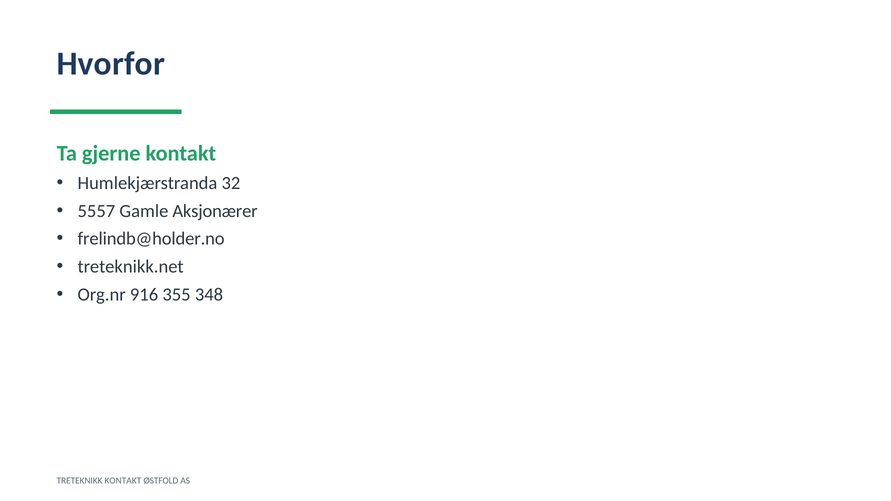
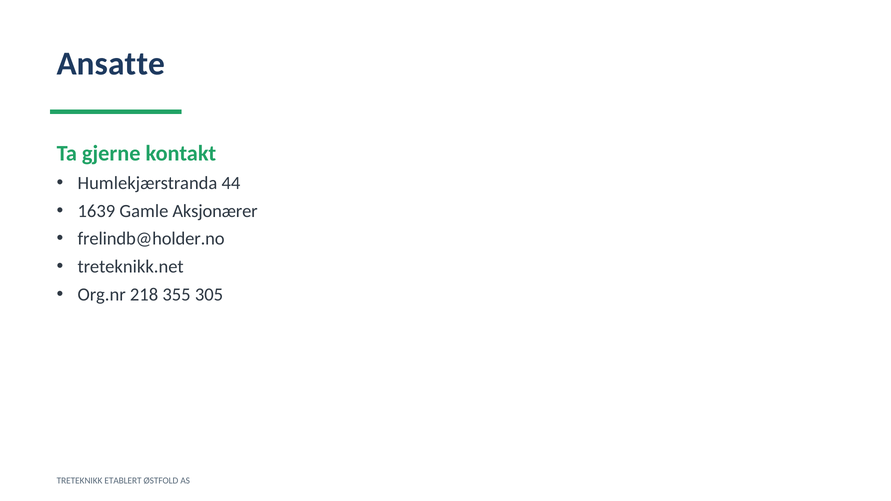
Hvorfor: Hvorfor -> Ansatte
32: 32 -> 44
5557: 5557 -> 1639
916: 916 -> 218
348: 348 -> 305
TRETEKNIKK KONTAKT: KONTAKT -> ETABLERT
